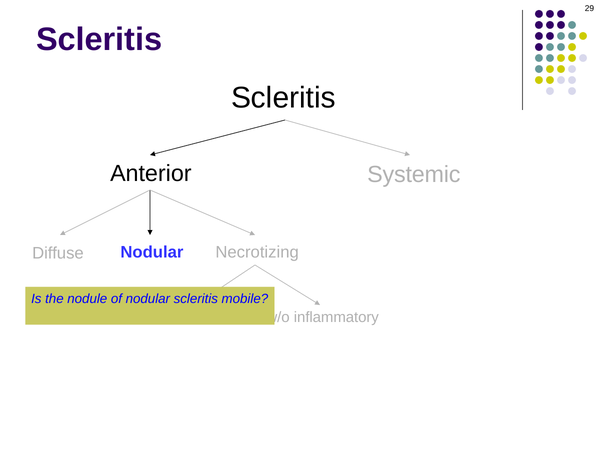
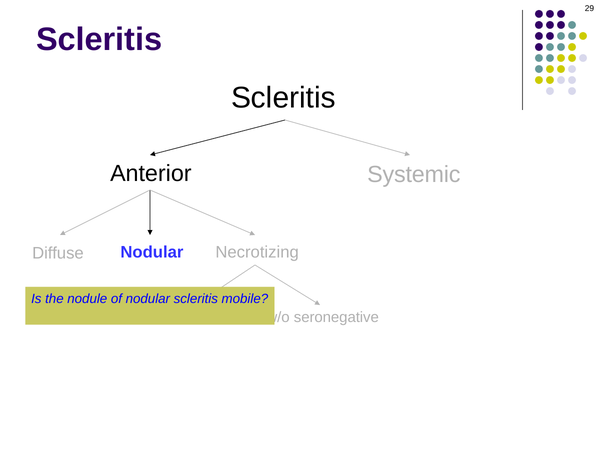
inflammatory: inflammatory -> seronegative
